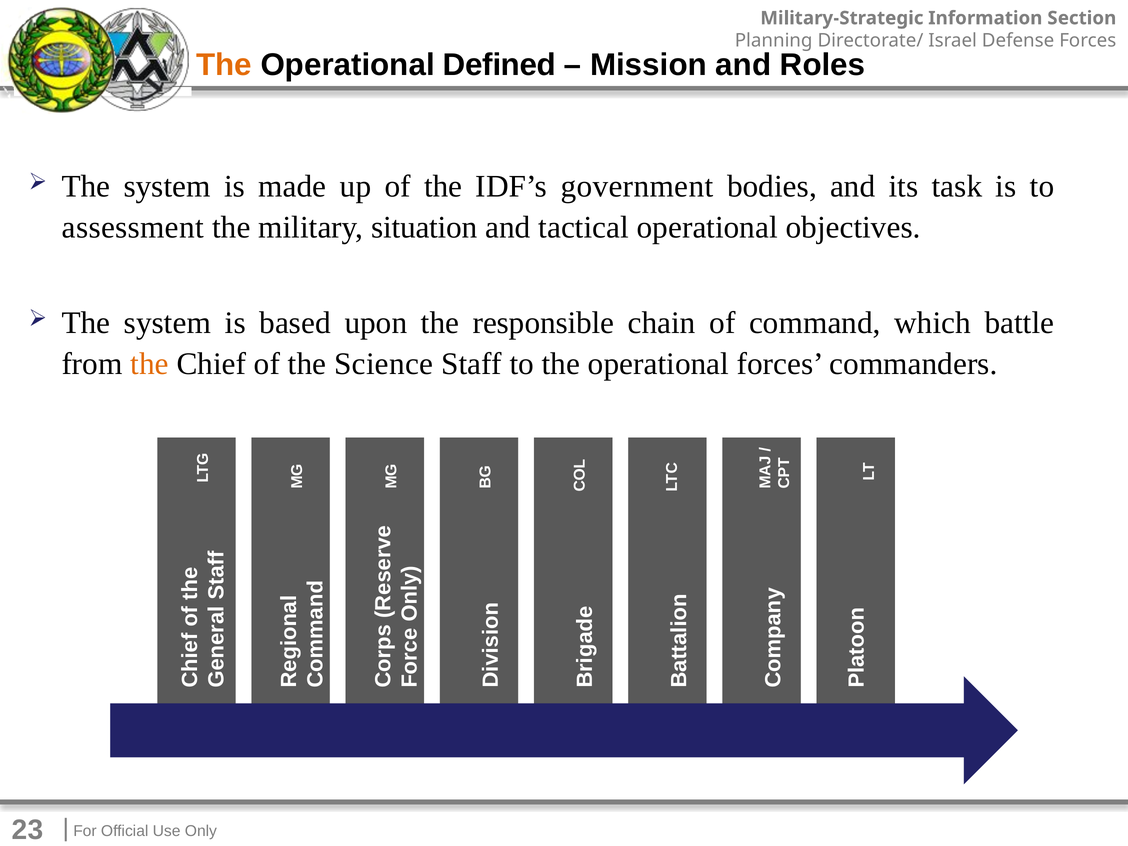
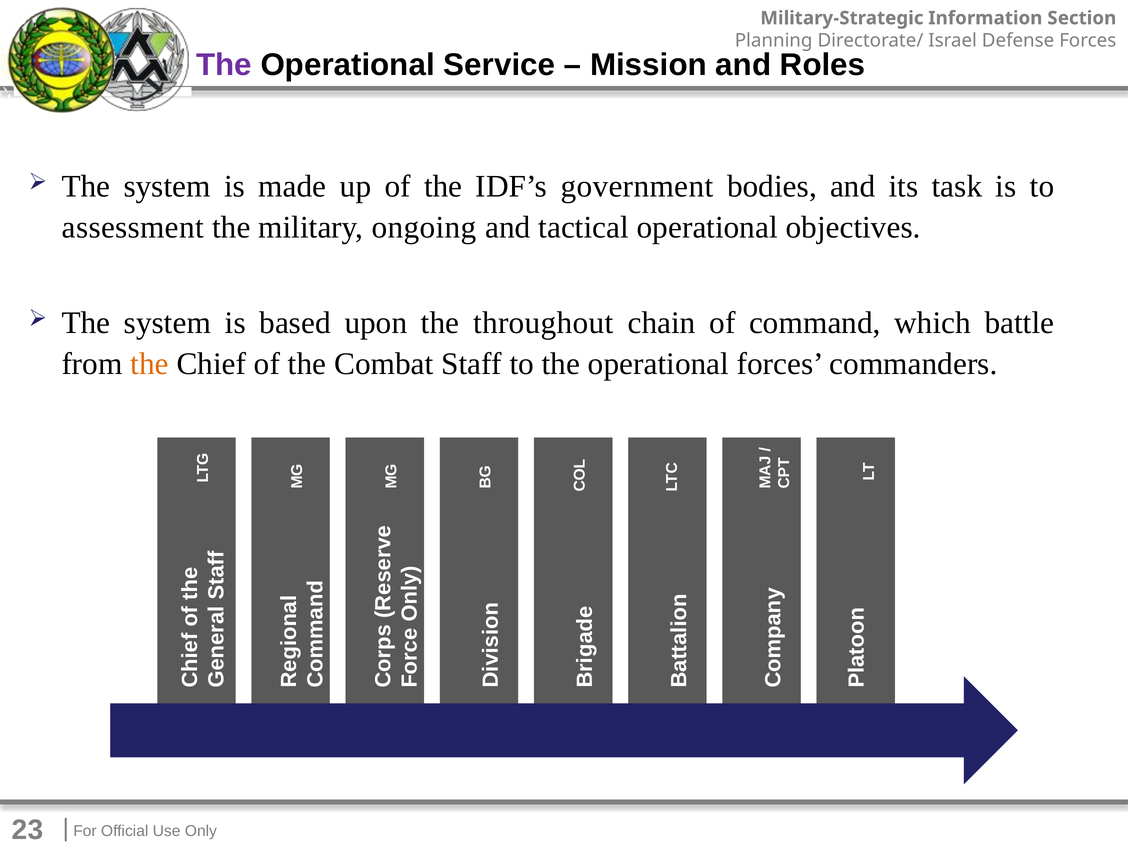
The at (224, 65) colour: orange -> purple
Defined: Defined -> Service
situation: situation -> ongoing
responsible: responsible -> throughout
Science: Science -> Combat
